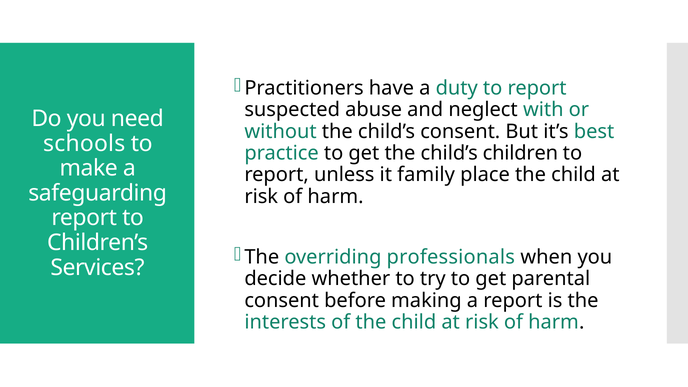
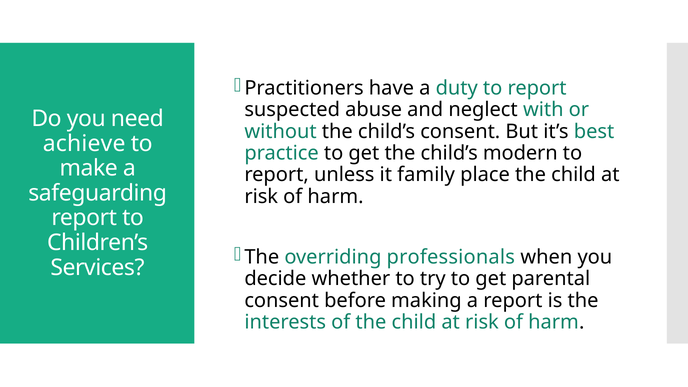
schools: schools -> achieve
children: children -> modern
